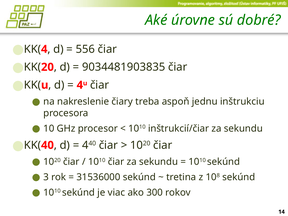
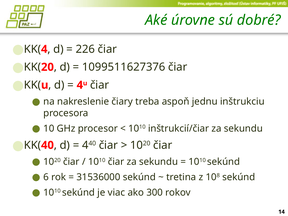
556: 556 -> 226
9034481903835: 9034481903835 -> 1099511627376
3: 3 -> 6
